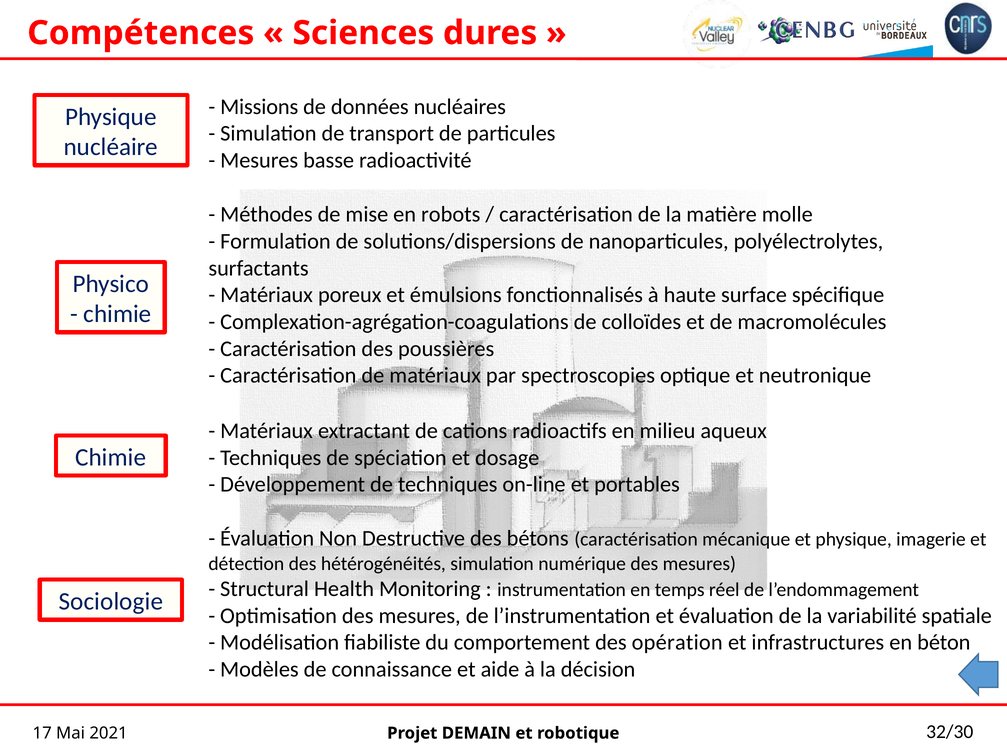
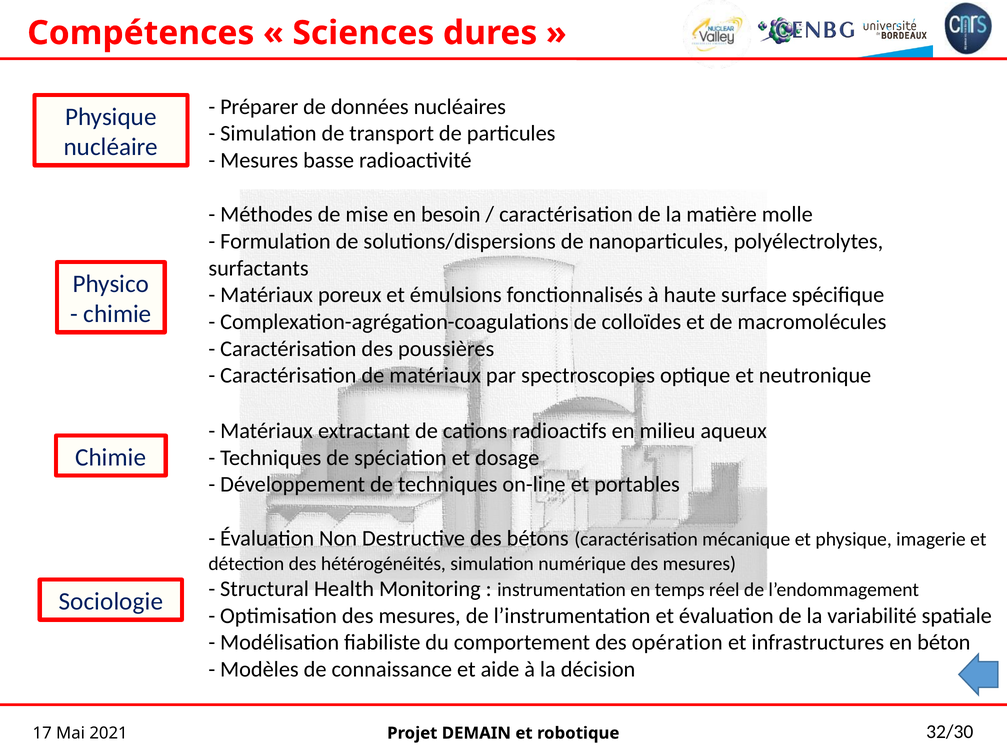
Missions: Missions -> Préparer
robots: robots -> besoin
